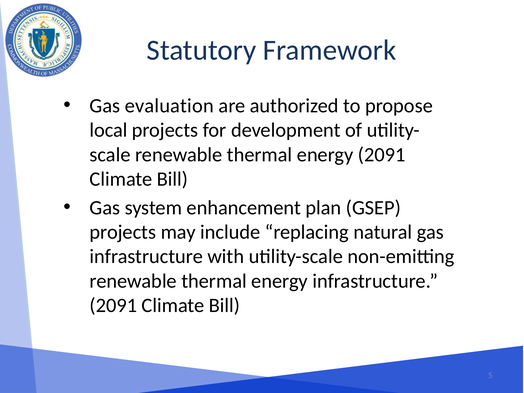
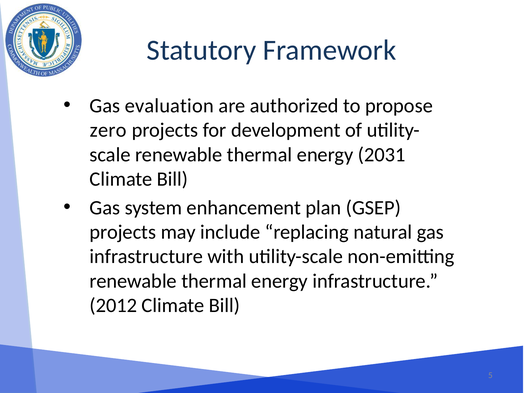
local: local -> zero
energy 2091: 2091 -> 2031
2091 at (113, 306): 2091 -> 2012
